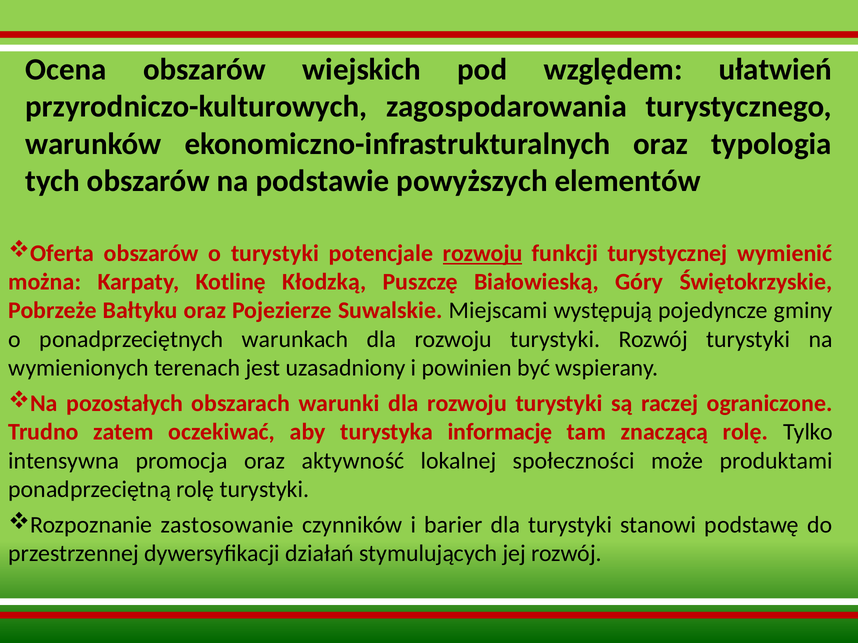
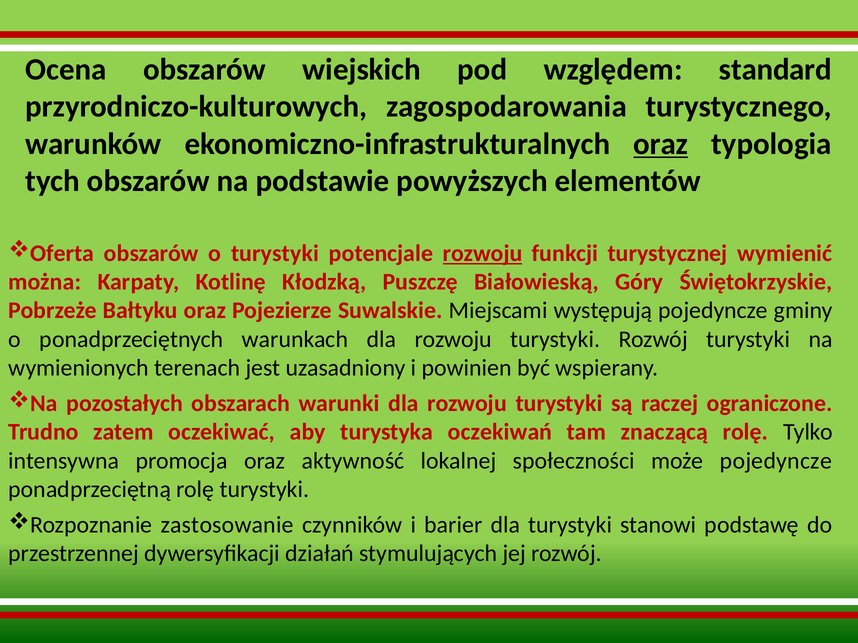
ułatwień: ułatwień -> standard
oraz at (661, 144) underline: none -> present
informację: informację -> oczekiwań
może produktami: produktami -> pojedyncze
